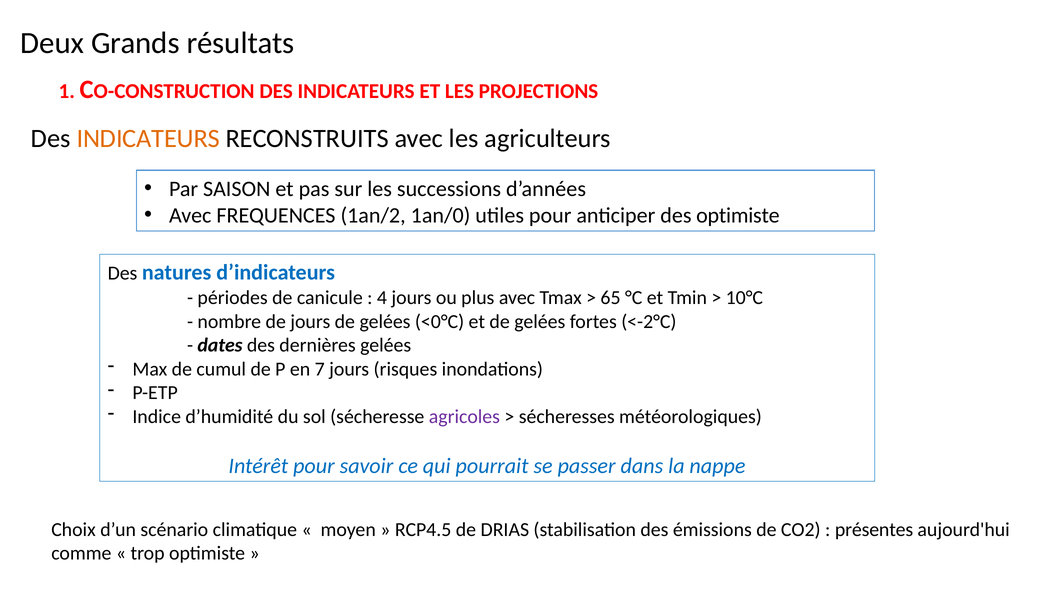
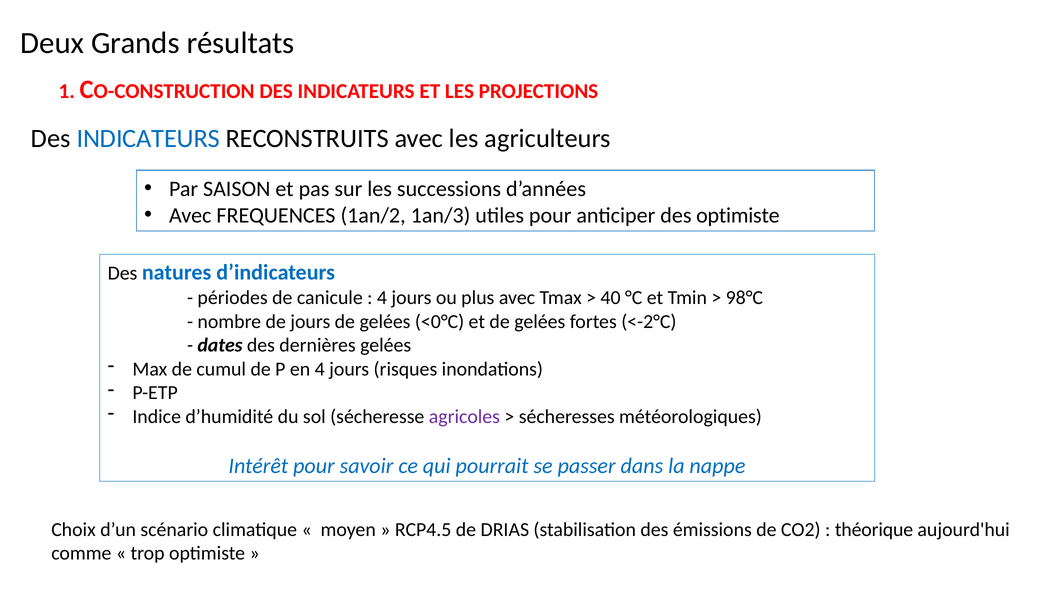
INDICATEURS at (148, 138) colour: orange -> blue
1an/0: 1an/0 -> 1an/3
65: 65 -> 40
10°C: 10°C -> 98°C
en 7: 7 -> 4
présentes: présentes -> théorique
